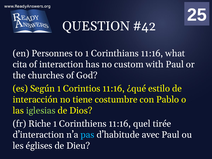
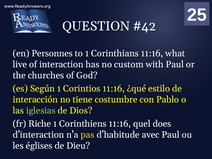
cita: cita -> live
tirée: tirée -> does
pas colour: light blue -> yellow
